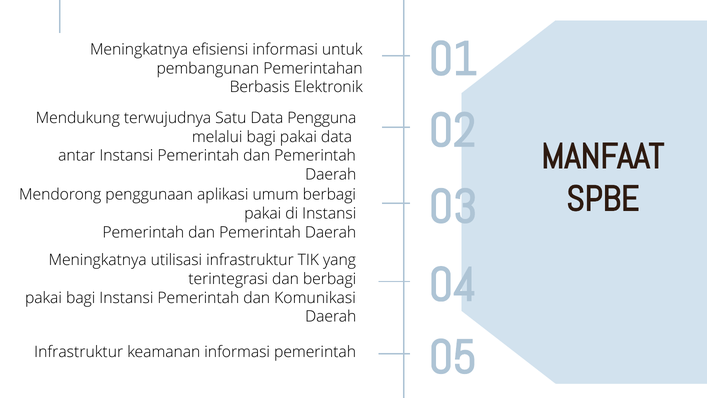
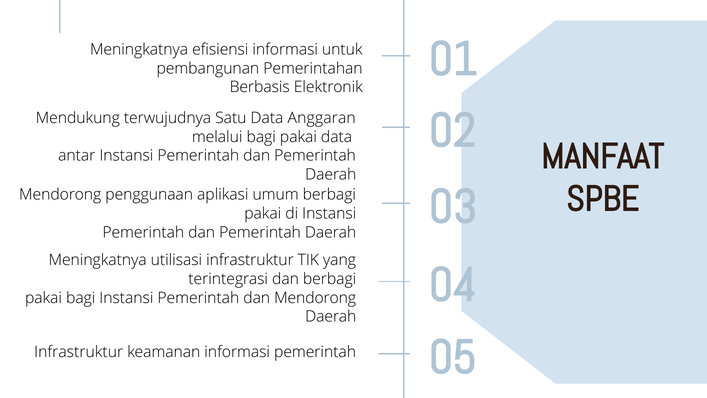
Pengguna: Pengguna -> Anggaran
dan Komunikasi: Komunikasi -> Mendorong
